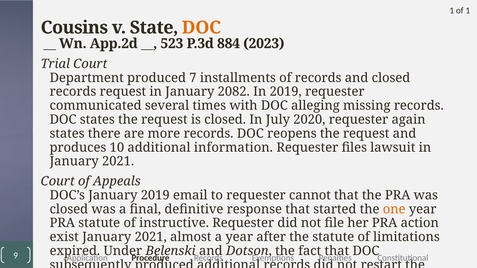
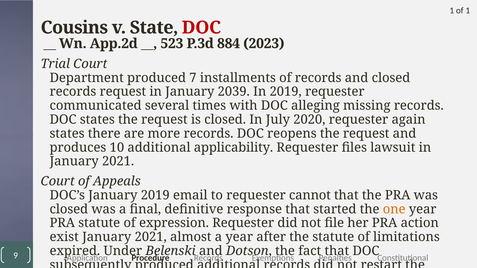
DOC at (201, 28) colour: orange -> red
2082: 2082 -> 2039
information: information -> applicability
instructive: instructive -> expression
